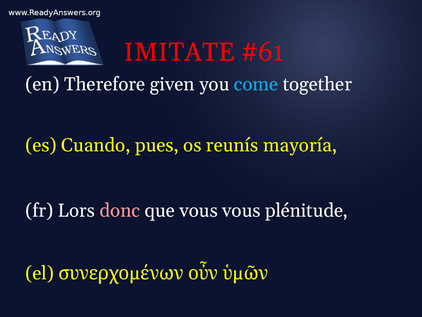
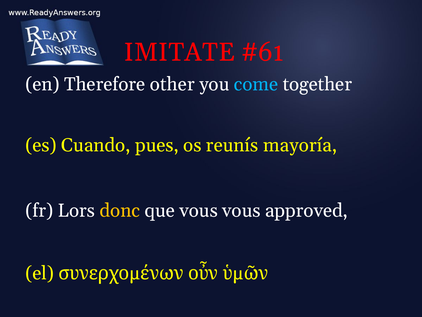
given: given -> other
donc colour: pink -> yellow
plénitude: plénitude -> approved
